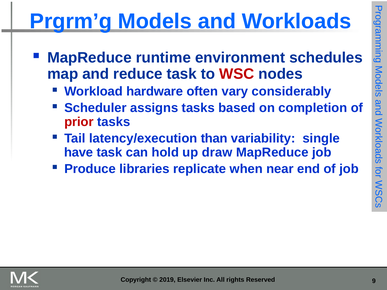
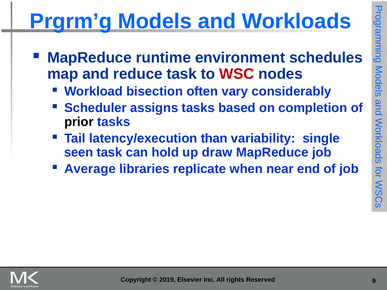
hardware: hardware -> bisection
prior colour: red -> black
have: have -> seen
Produce: Produce -> Average
